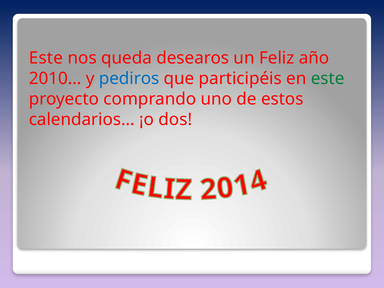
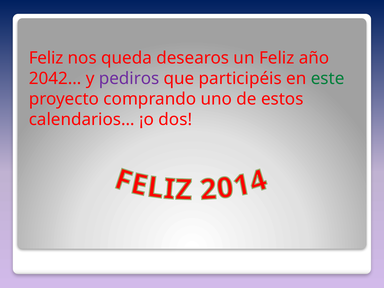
Este at (46, 58): Este -> Feliz
2010…: 2010… -> 2042…
pediros colour: blue -> purple
